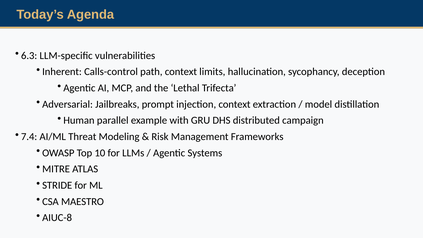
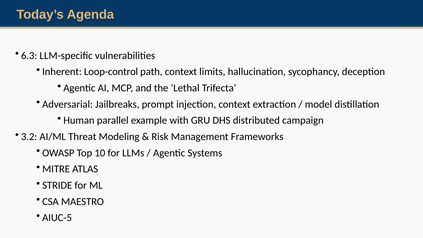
Calls-control: Calls-control -> Loop-control
7.4: 7.4 -> 3.2
AIUC-8: AIUC-8 -> AIUC-5
